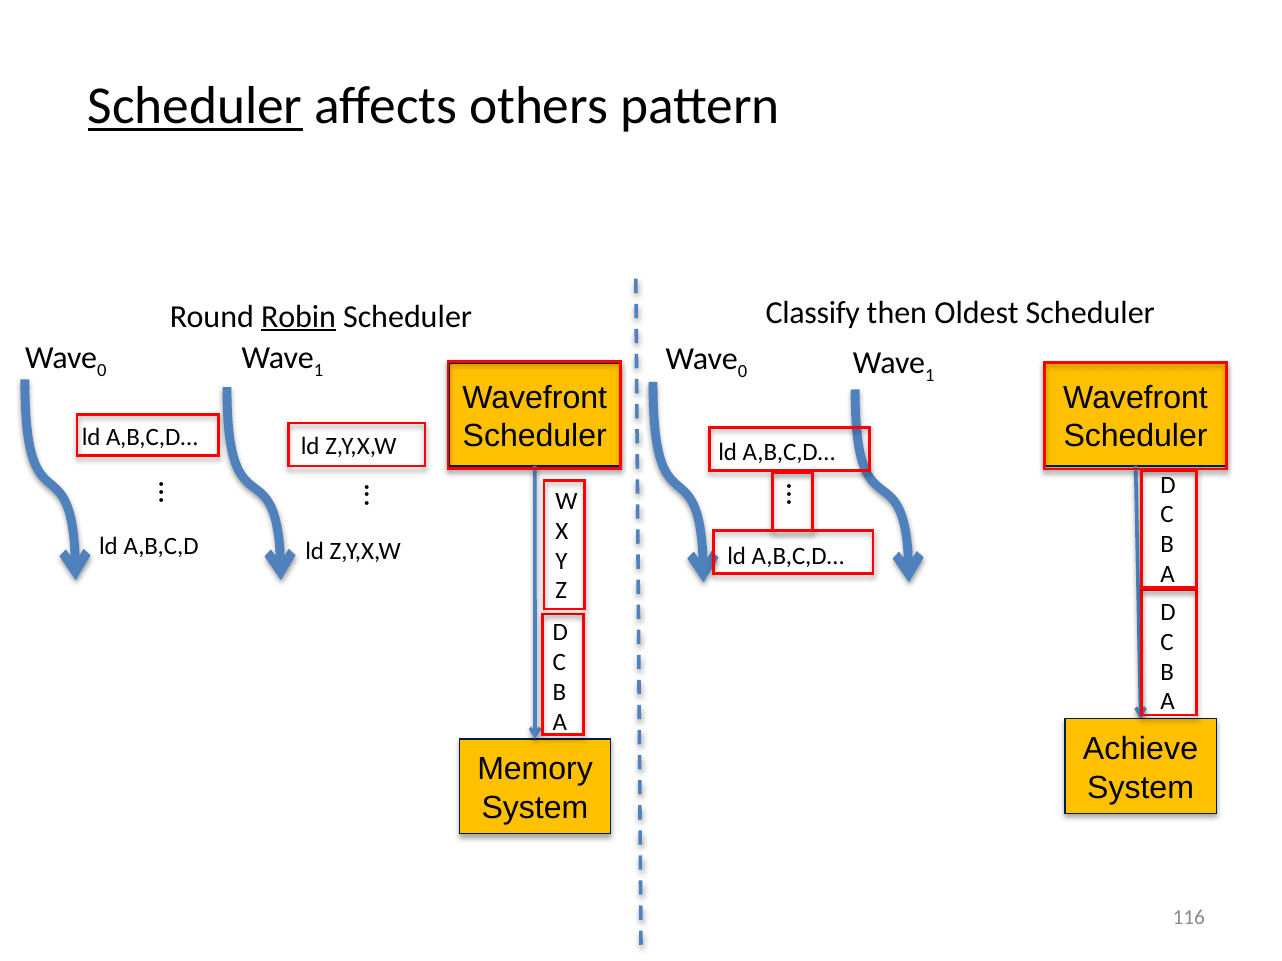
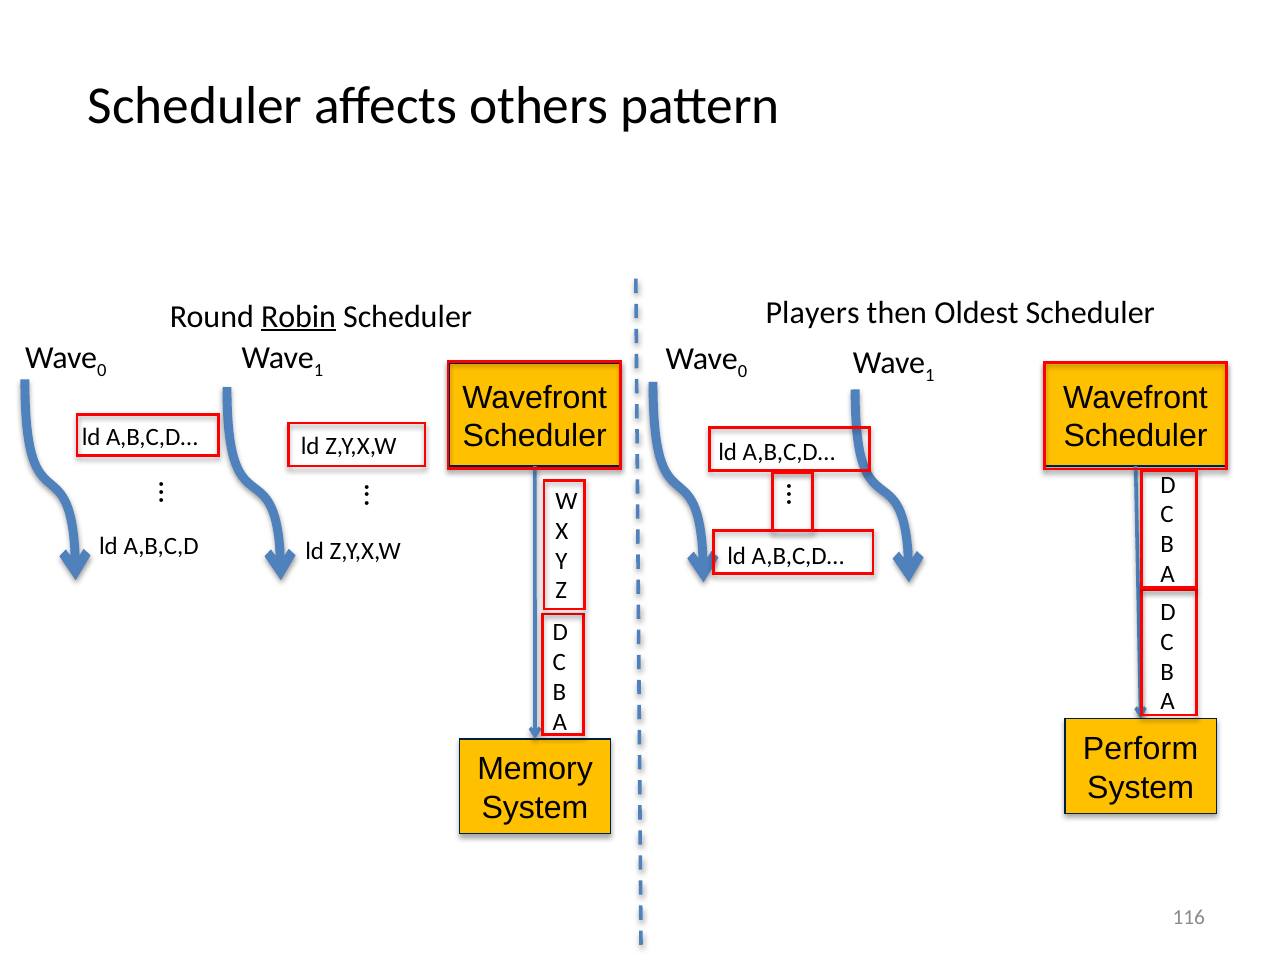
Scheduler at (195, 106) underline: present -> none
Classify: Classify -> Players
Achieve: Achieve -> Perform
